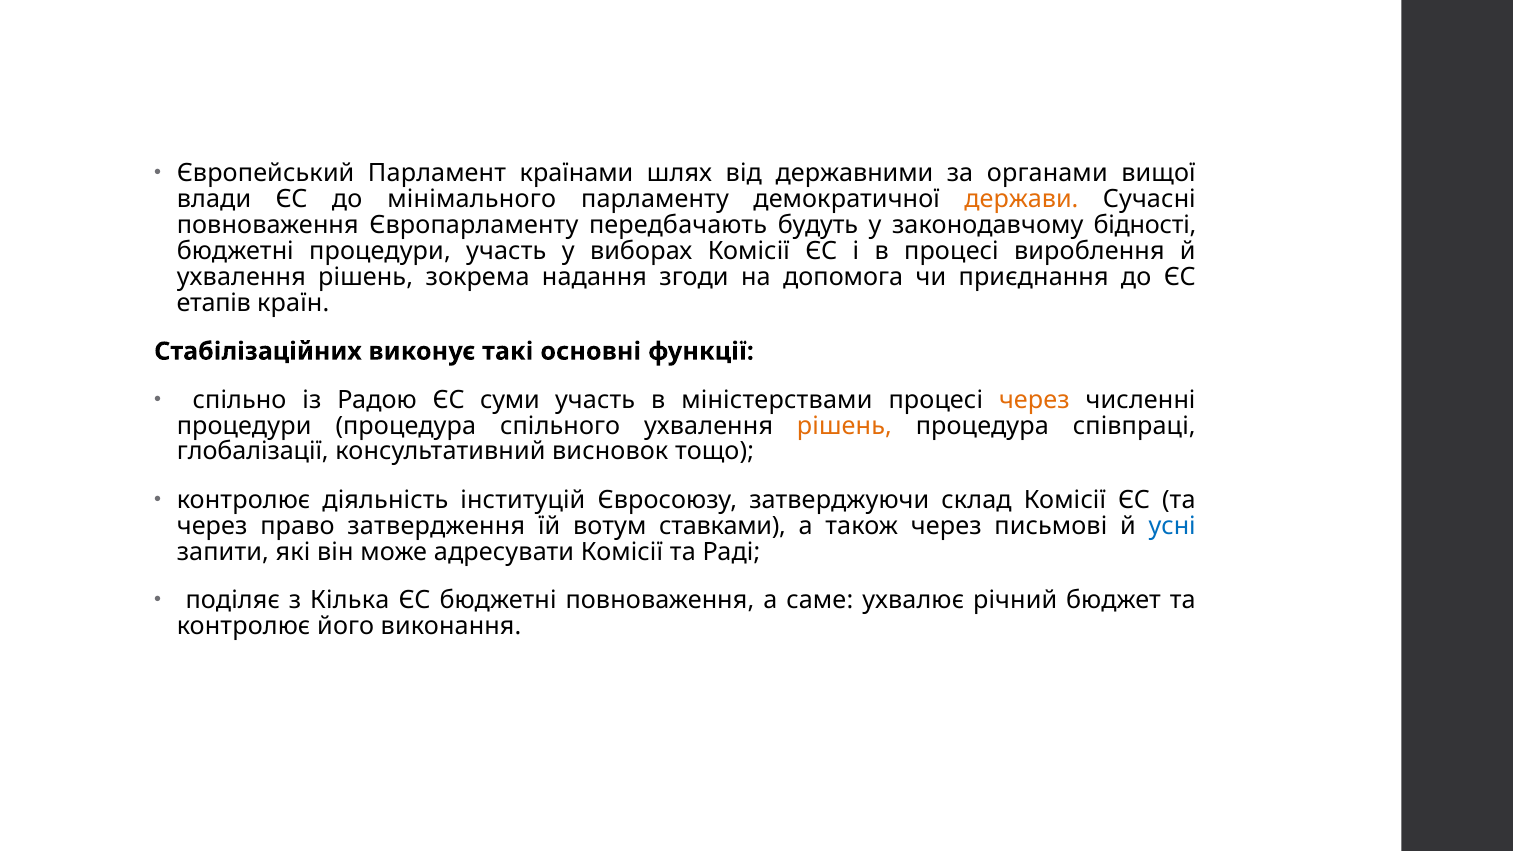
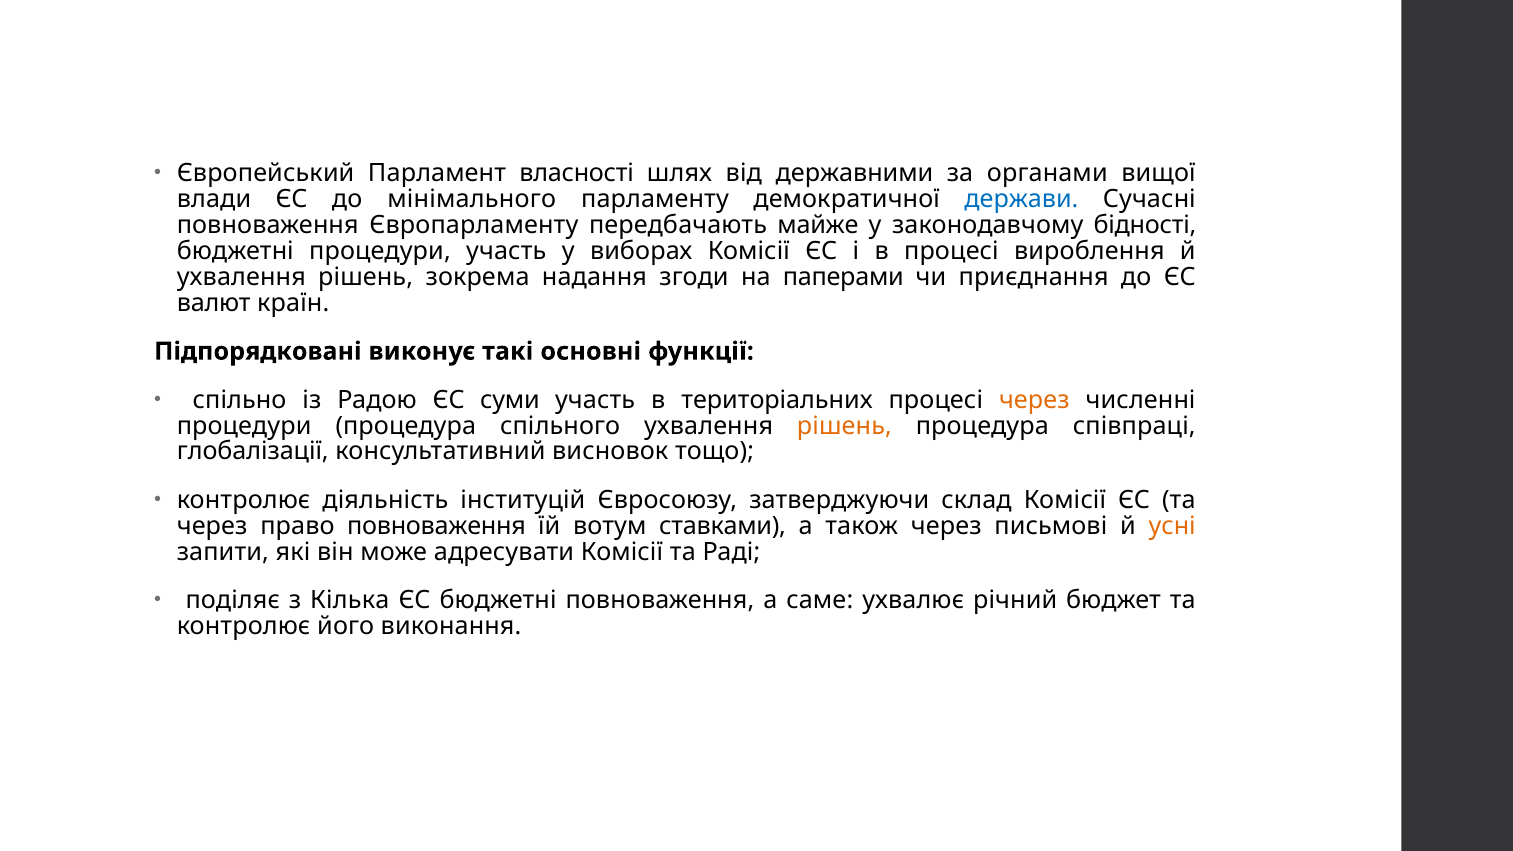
країнами: країнами -> власності
держави colour: orange -> blue
будуть: будуть -> майже
допомога: допомога -> паперами
етапів: етапів -> валют
Стабілізаційних: Стабілізаційних -> Підпорядковані
міністерствами: міністерствами -> територіальних
право затвердження: затвердження -> повноваження
усні colour: blue -> orange
